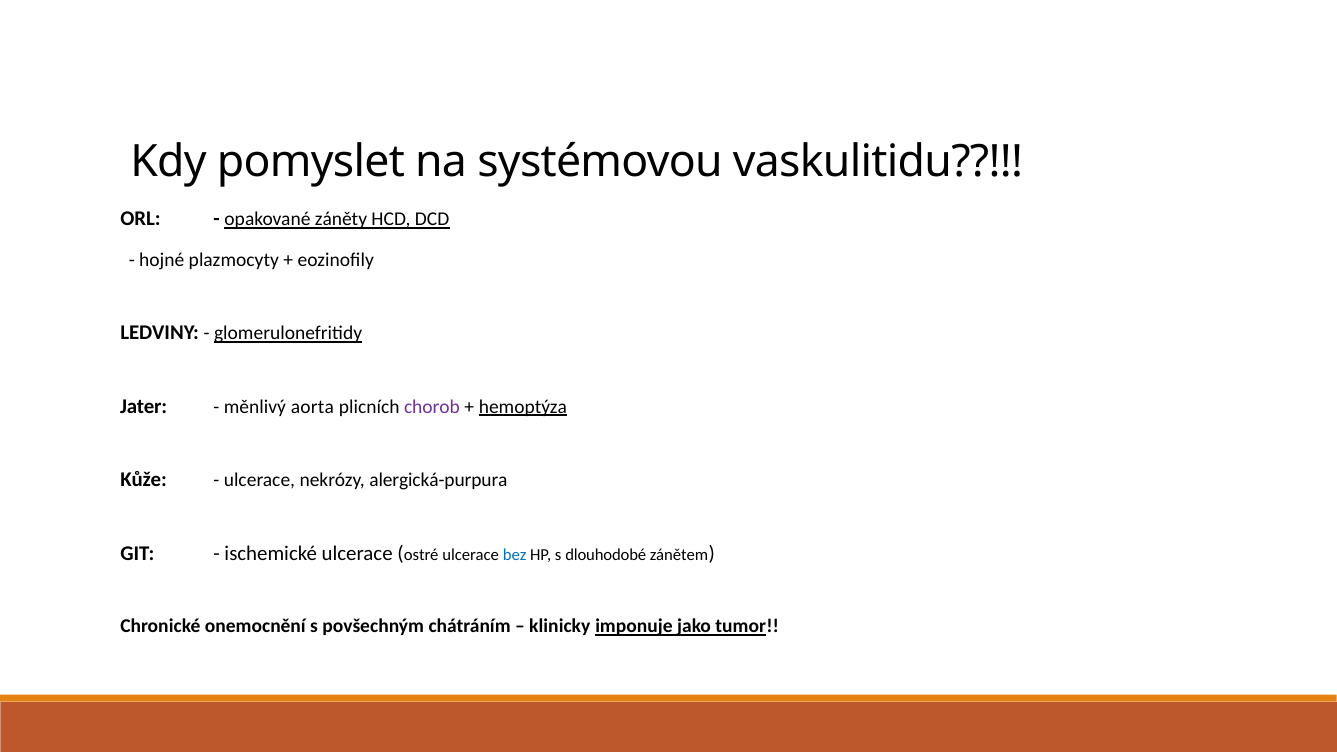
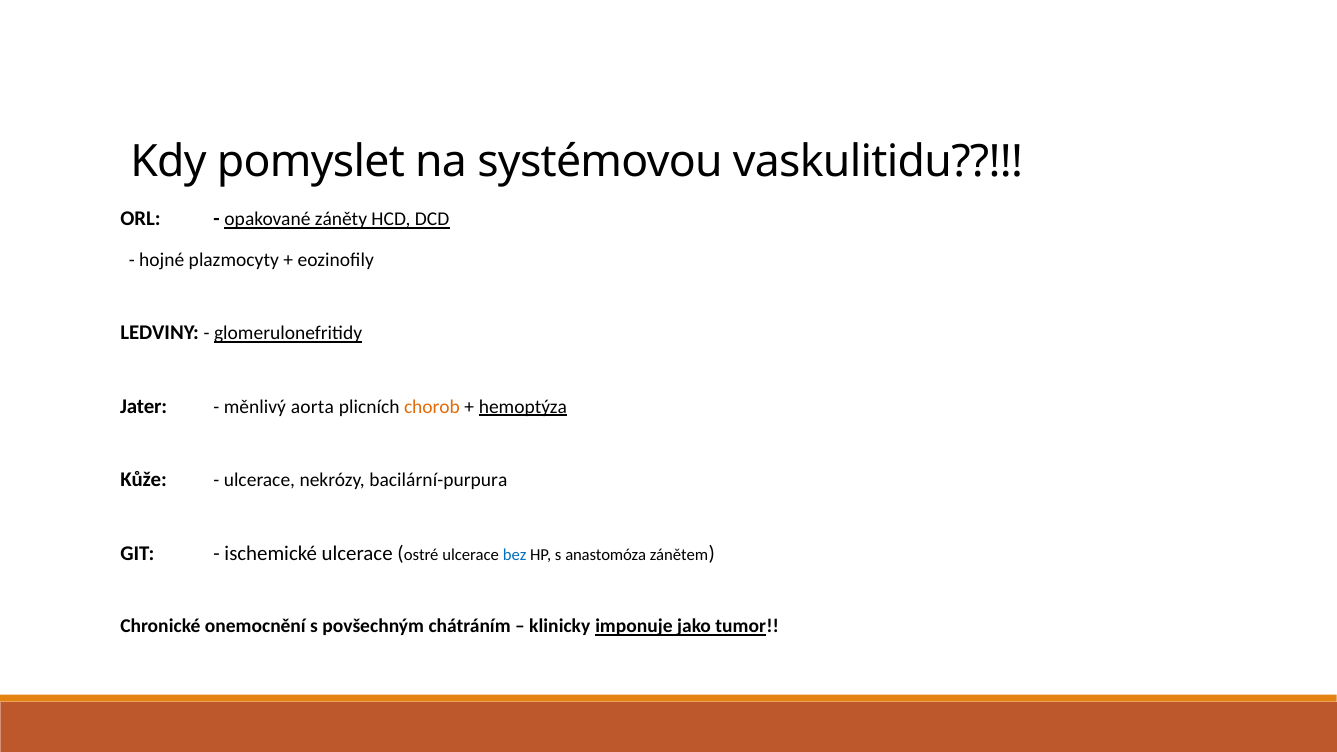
chorob colour: purple -> orange
alergická-purpura: alergická-purpura -> bacilární-purpura
dlouhodobé: dlouhodobé -> anastomóza
